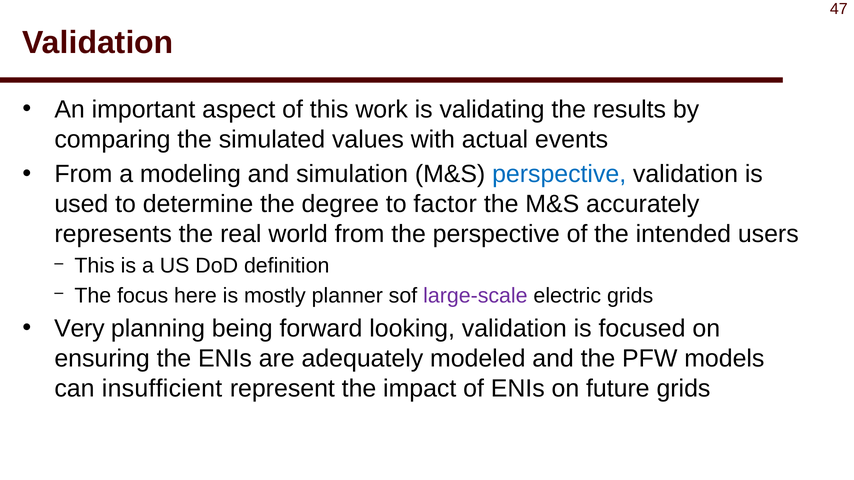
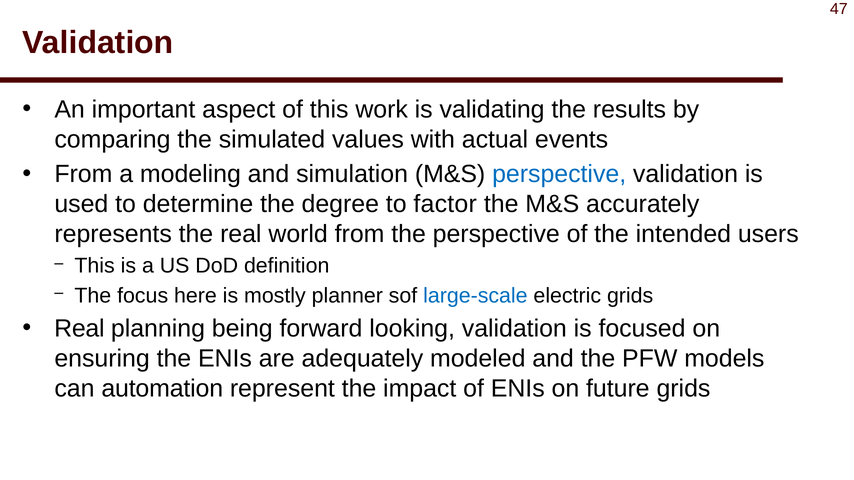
large-scale colour: purple -> blue
Very at (79, 329): Very -> Real
insufficient: insufficient -> automation
